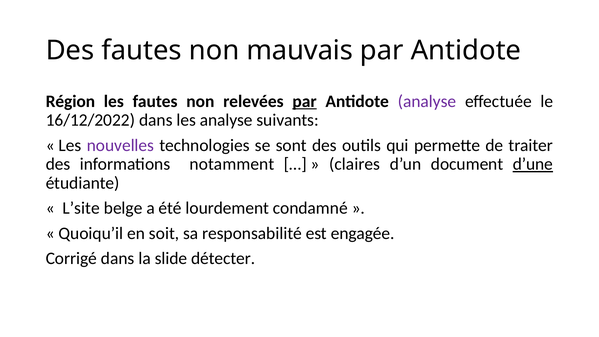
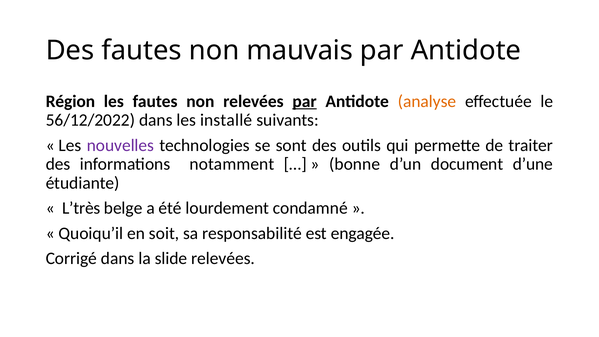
analyse at (427, 101) colour: purple -> orange
16/12/2022: 16/12/2022 -> 56/12/2022
les analyse: analyse -> installé
claires: claires -> bonne
d’une underline: present -> none
L’site: L’site -> L’très
slide détecter: détecter -> relevées
